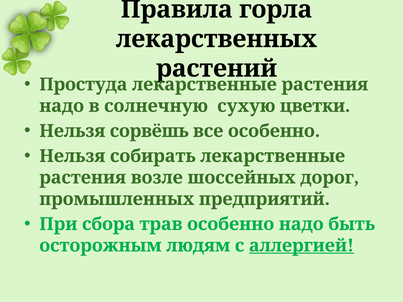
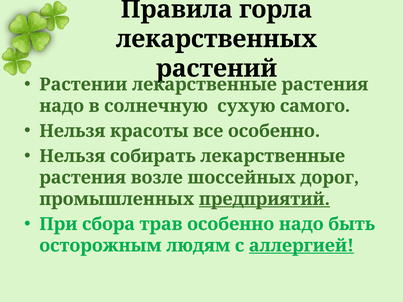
Простуда: Простуда -> Растении
цветки: цветки -> самого
сорвёшь: сорвёшь -> красоты
предприятий underline: none -> present
